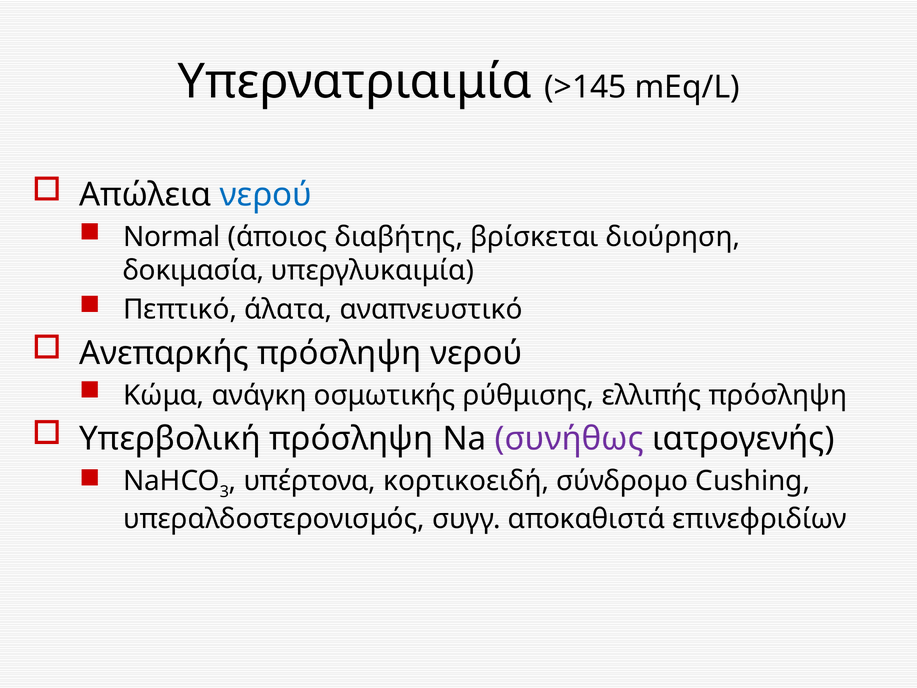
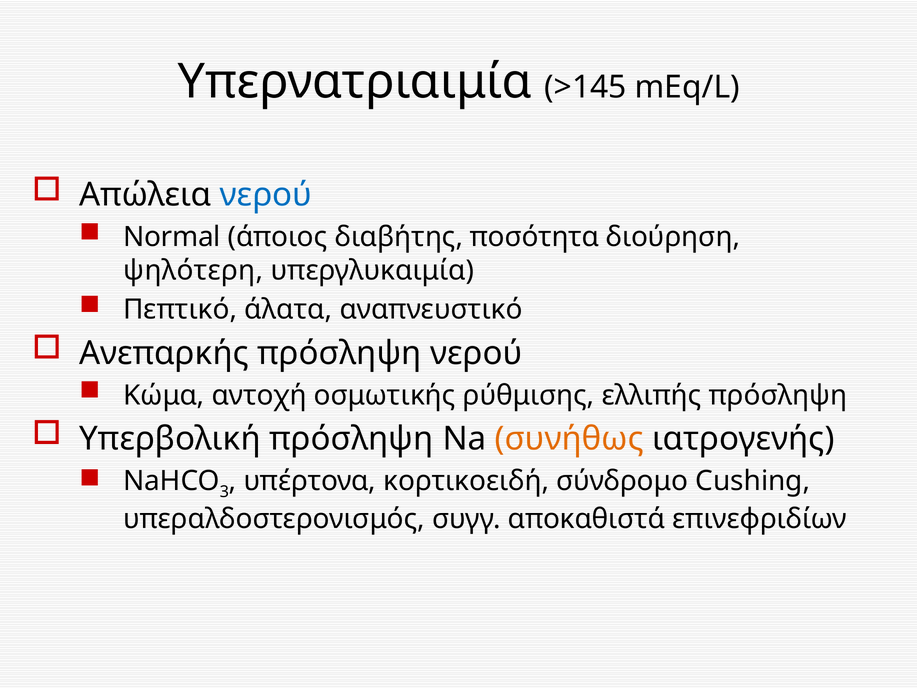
βρίσκεται: βρίσκεται -> ποσότητα
δοκιμασία: δοκιμασία -> ψηλότερη
ανάγκη: ανάγκη -> αντοχή
συνήθως colour: purple -> orange
